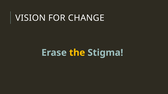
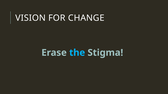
the colour: yellow -> light blue
